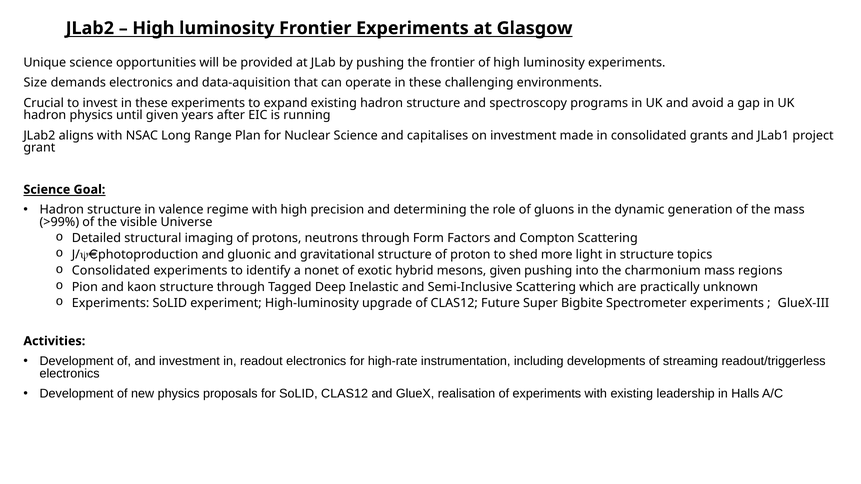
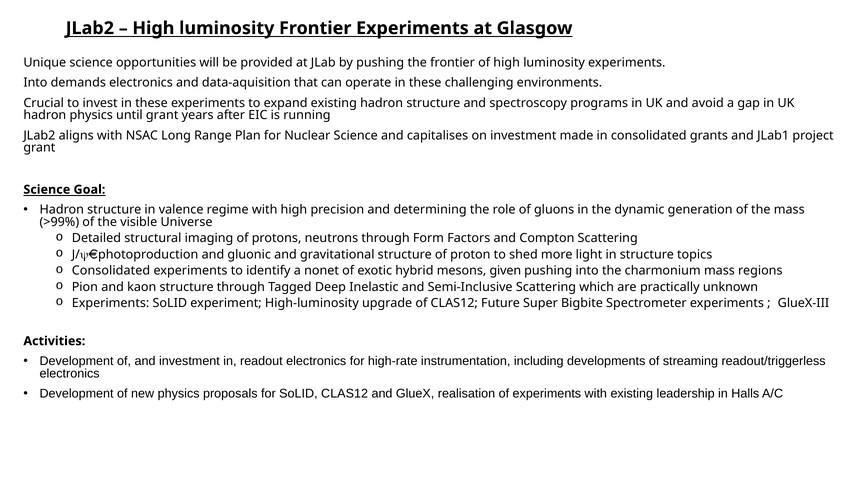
Size at (35, 83): Size -> Into
until given: given -> grant
